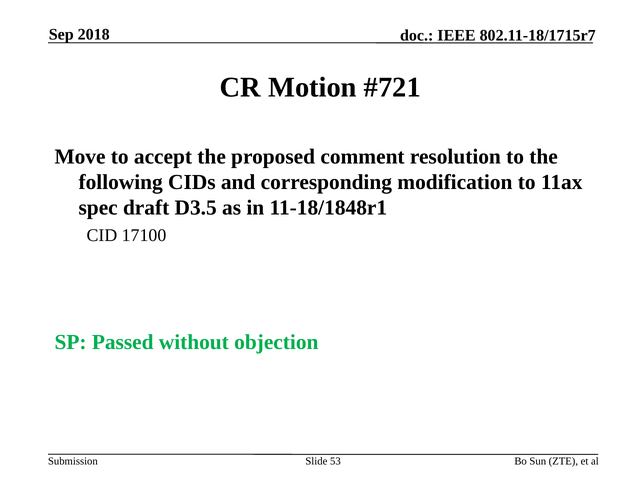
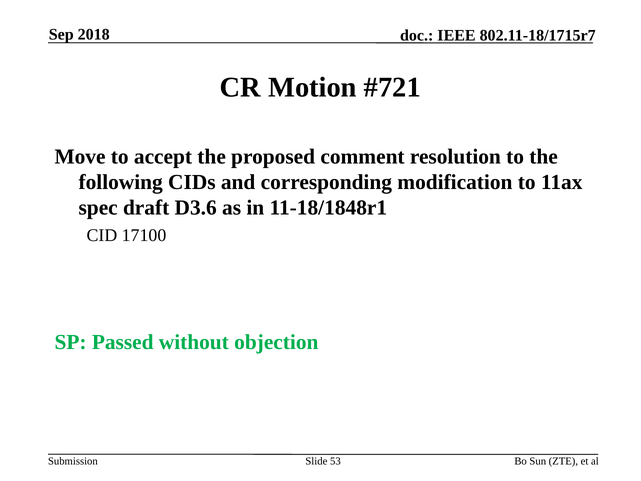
D3.5: D3.5 -> D3.6
